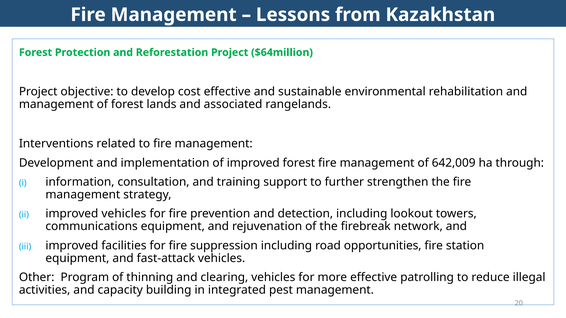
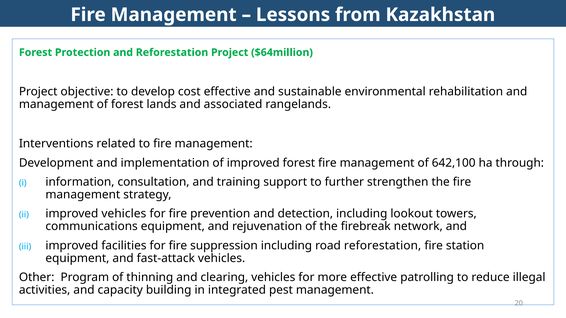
642,009: 642,009 -> 642,100
road opportunities: opportunities -> reforestation
